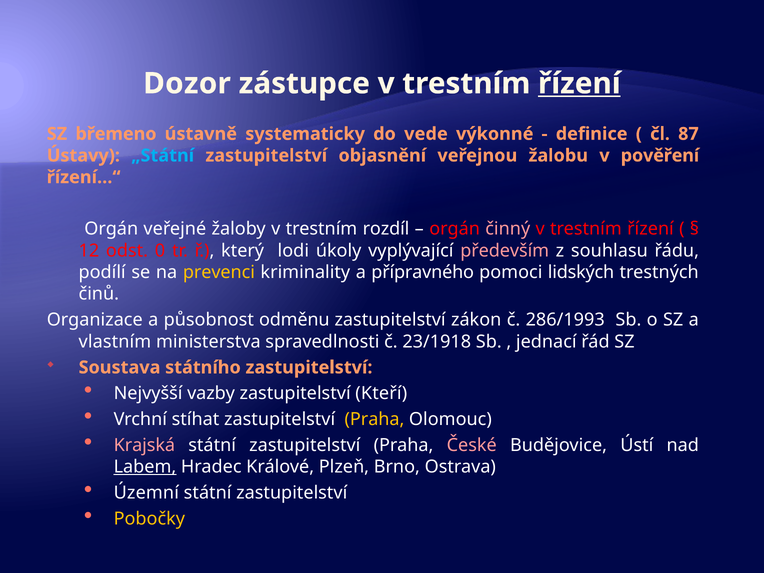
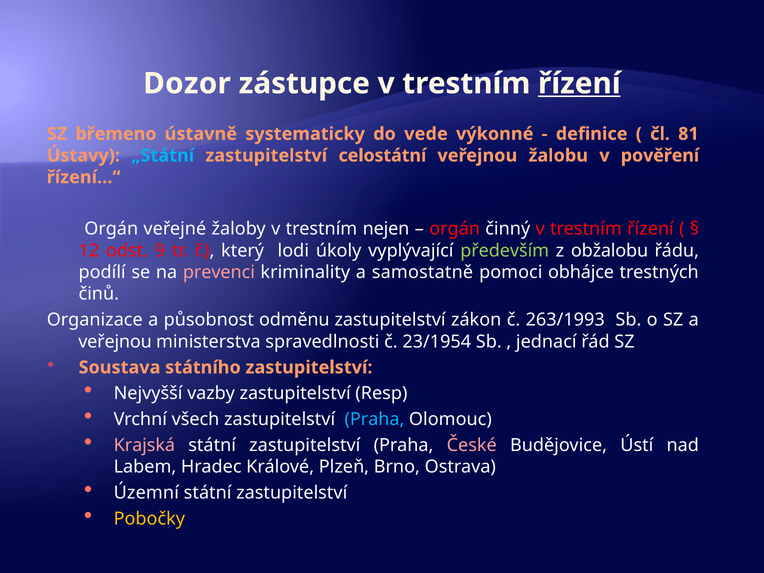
87: 87 -> 81
objasnění: objasnění -> celostátní
rozdíl: rozdíl -> nejen
činný colour: pink -> white
0: 0 -> 9
především colour: pink -> light green
souhlasu: souhlasu -> obžalobu
prevenci colour: yellow -> pink
přípravného: přípravného -> samostatně
lidských: lidských -> obhájce
286/1993: 286/1993 -> 263/1993
vlastním at (115, 342): vlastním -> veřejnou
23/1918: 23/1918 -> 23/1954
Kteří: Kteří -> Resp
stíhat: stíhat -> všech
Praha at (375, 419) colour: yellow -> light blue
Labem underline: present -> none
